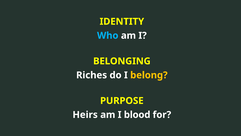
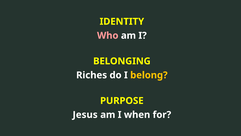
Who colour: light blue -> pink
Heirs: Heirs -> Jesus
blood: blood -> when
